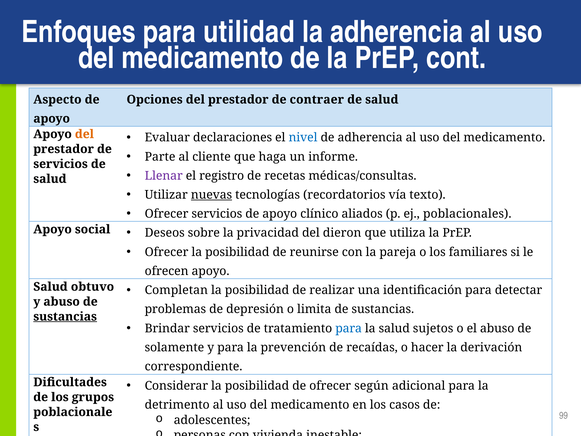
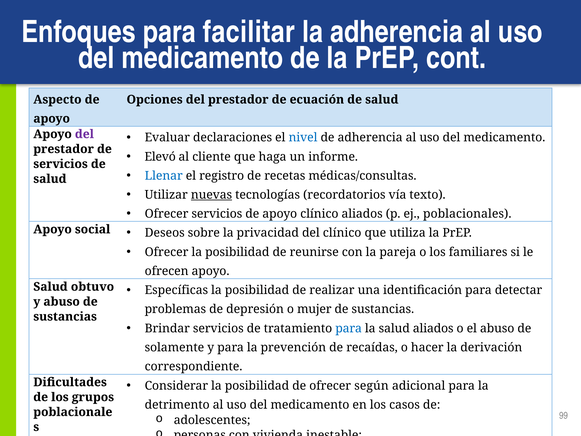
utilidad: utilidad -> facilitar
contraer: contraer -> ecuación
del at (84, 134) colour: orange -> purple
Parte: Parte -> Elevó
Llenar colour: purple -> blue
del dieron: dieron -> clínico
Completan: Completan -> Específicas
limita: limita -> mujer
sustancias at (65, 316) underline: present -> none
salud sujetos: sujetos -> aliados
